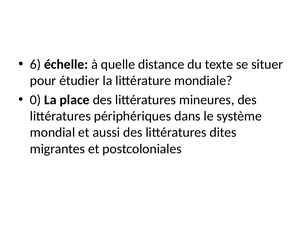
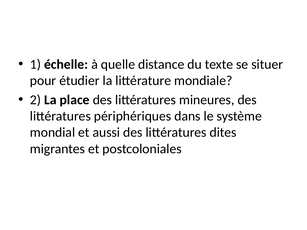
6: 6 -> 1
0: 0 -> 2
